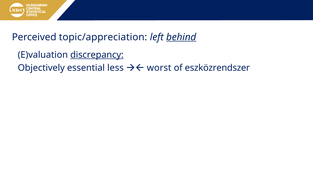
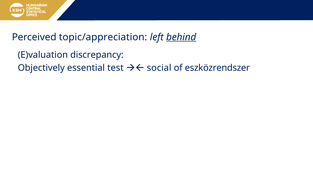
discrepancy underline: present -> none
less: less -> test
worst: worst -> social
